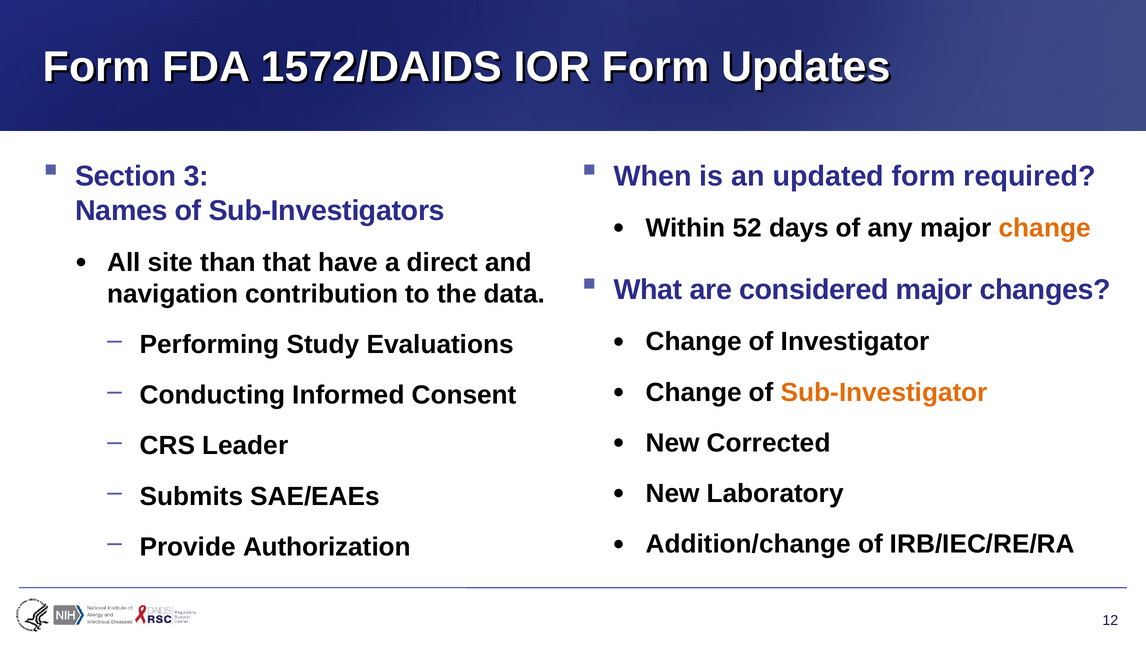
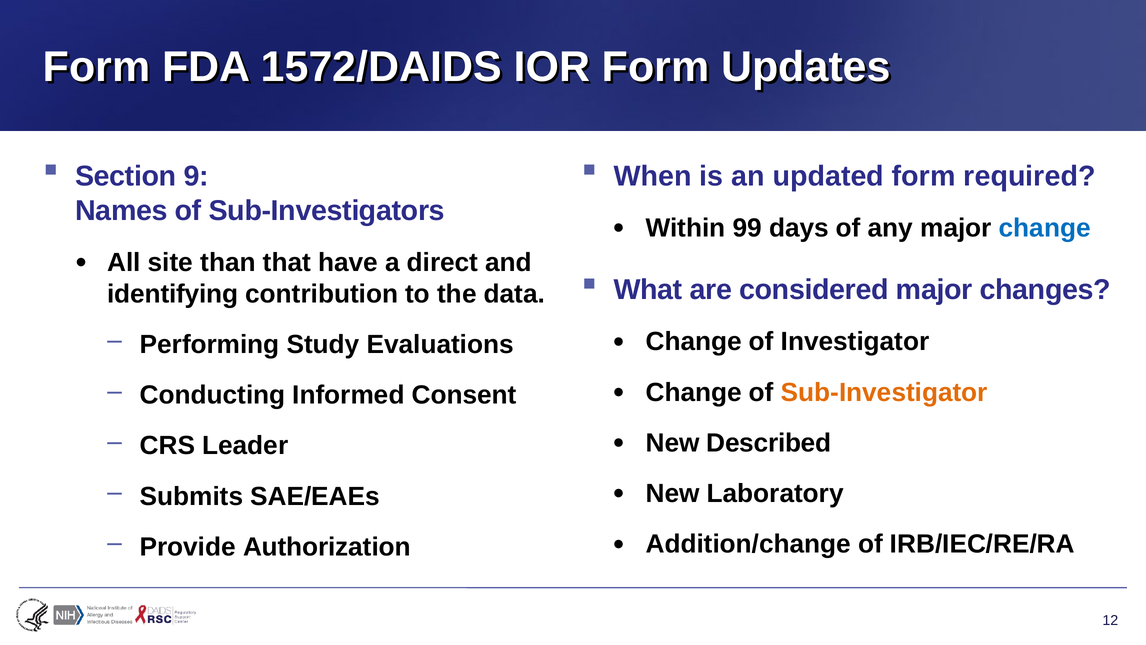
3: 3 -> 9
52: 52 -> 99
change at (1045, 228) colour: orange -> blue
navigation: navigation -> identifying
Corrected: Corrected -> Described
